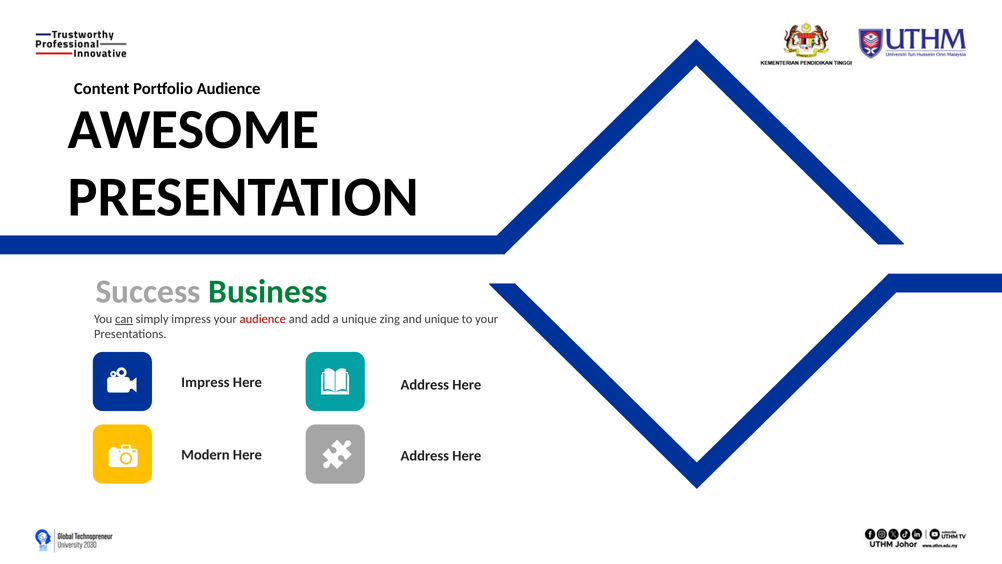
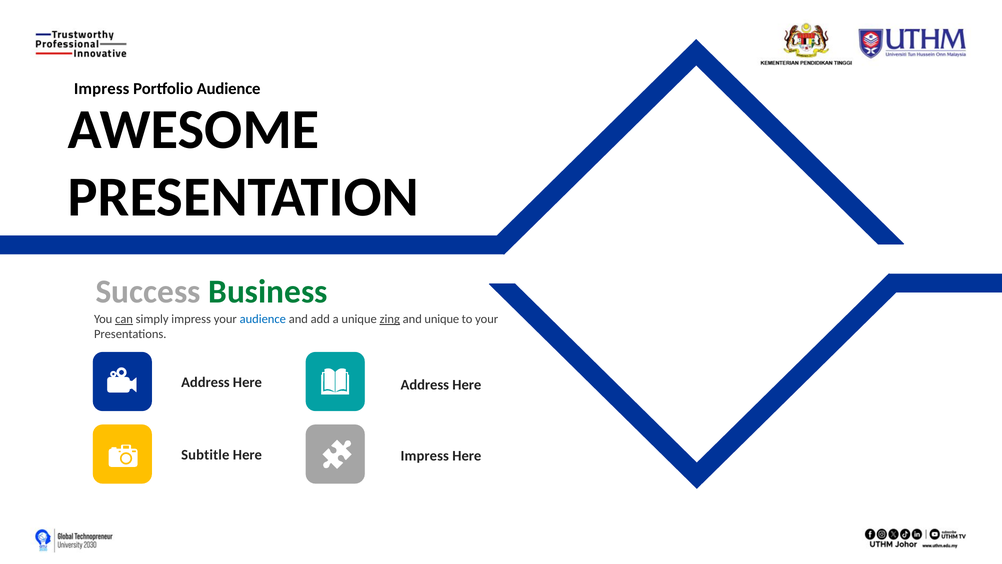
Content at (102, 89): Content -> Impress
audience at (263, 319) colour: red -> blue
zing underline: none -> present
Impress at (205, 382): Impress -> Address
Modern: Modern -> Subtitle
Address at (425, 456): Address -> Impress
